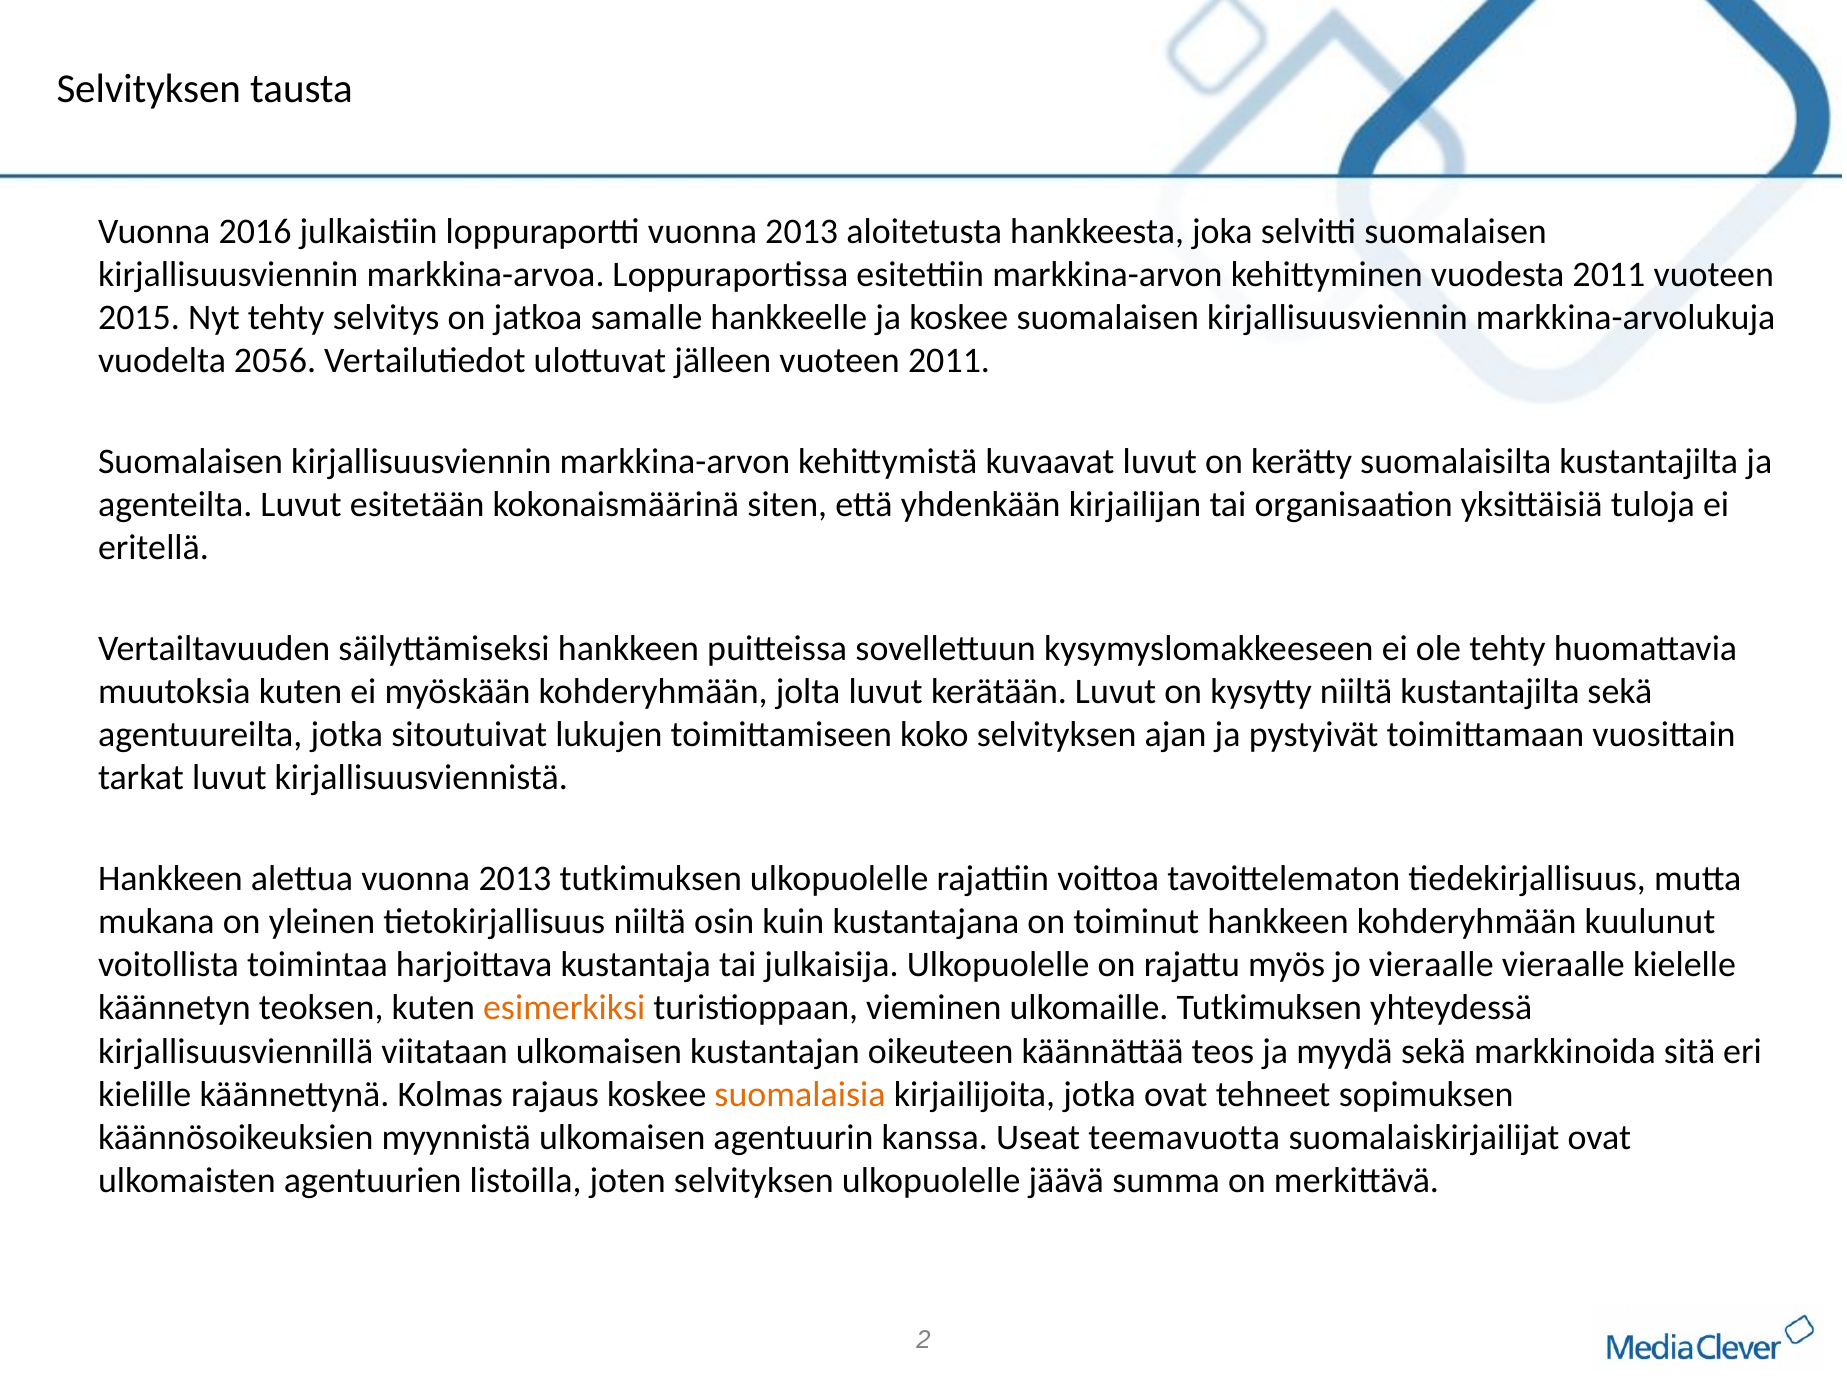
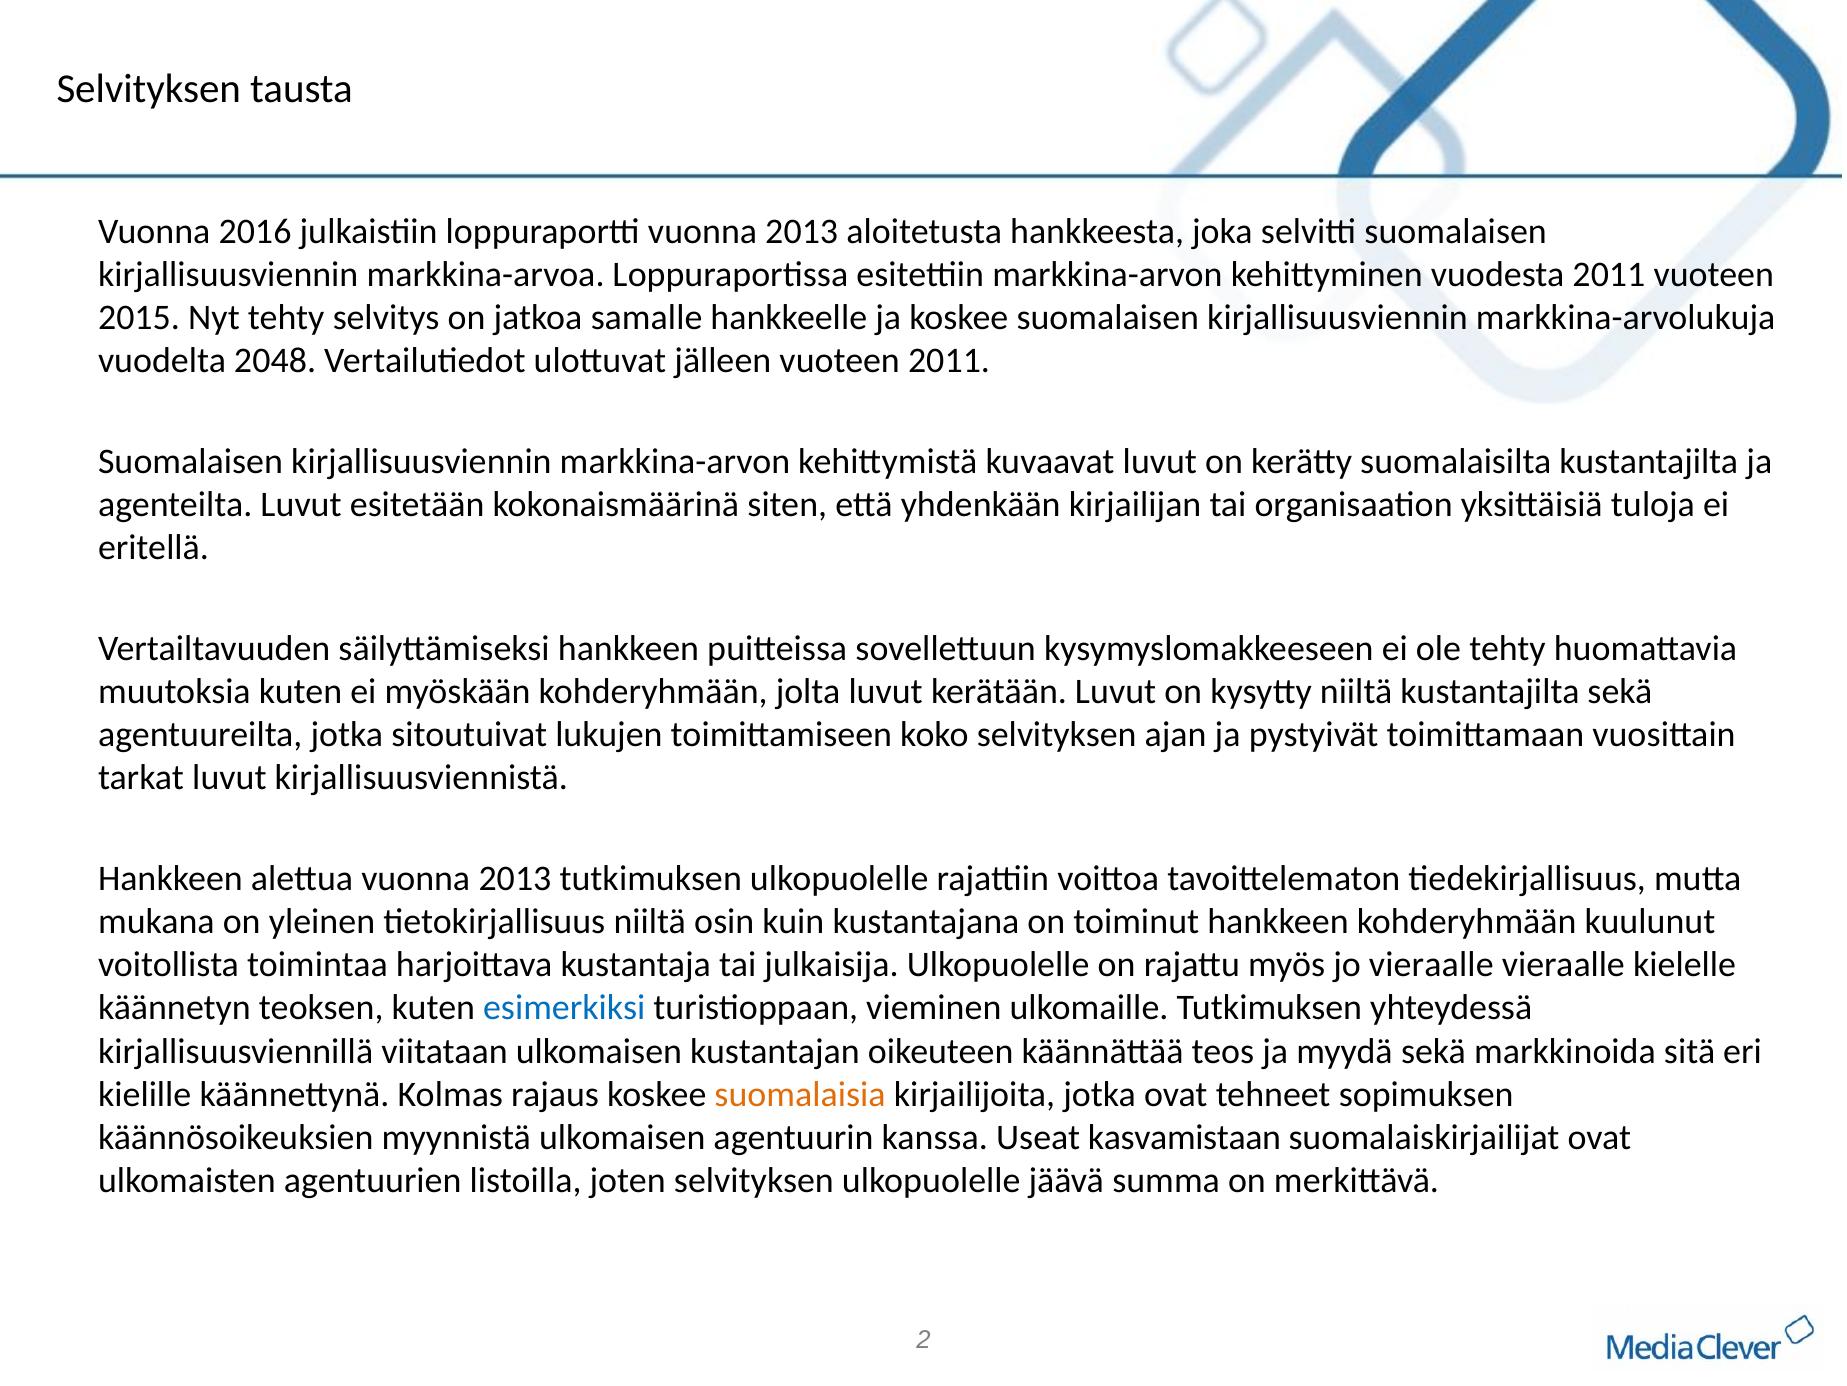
2056: 2056 -> 2048
esimerkiksi colour: orange -> blue
teemavuotta: teemavuotta -> kasvamistaan
